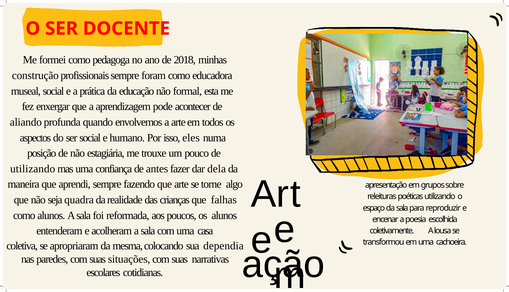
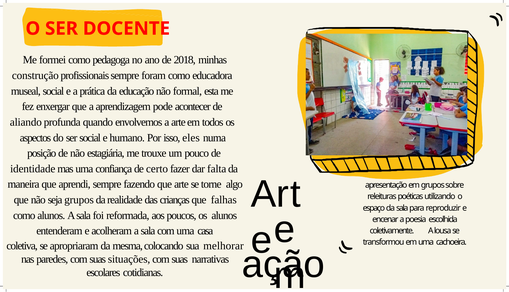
utilizando at (33, 169): utilizando -> identidade
antes: antes -> certo
dela: dela -> falta
seja quadra: quadra -> grupos
dependia: dependia -> melhorar
